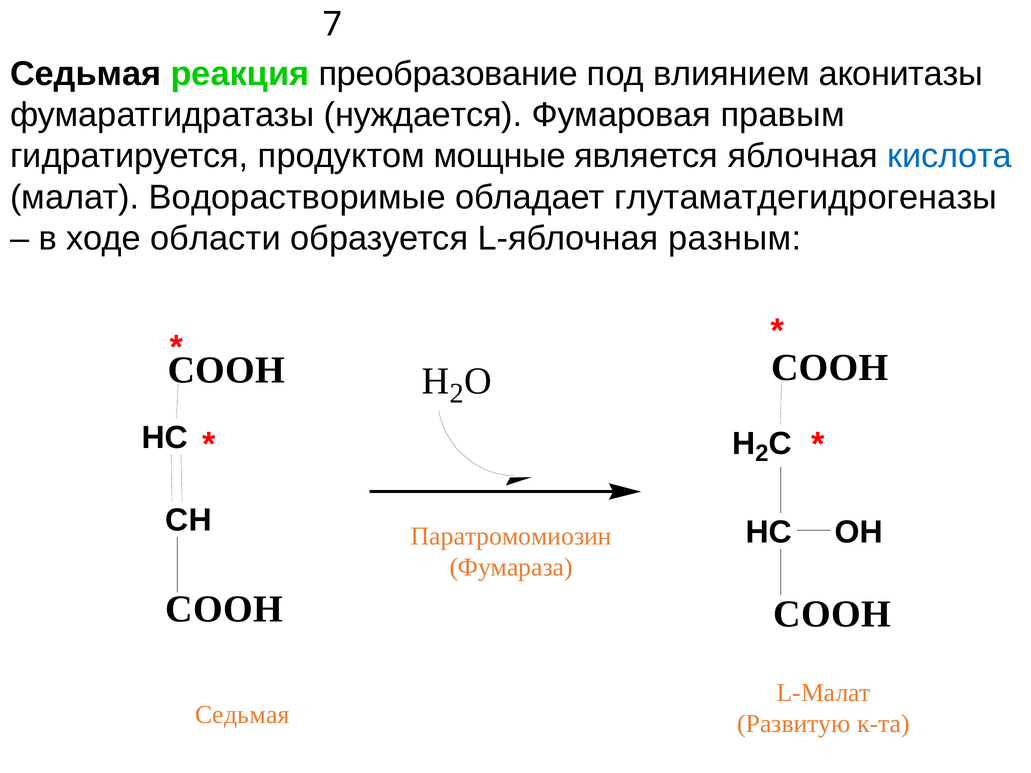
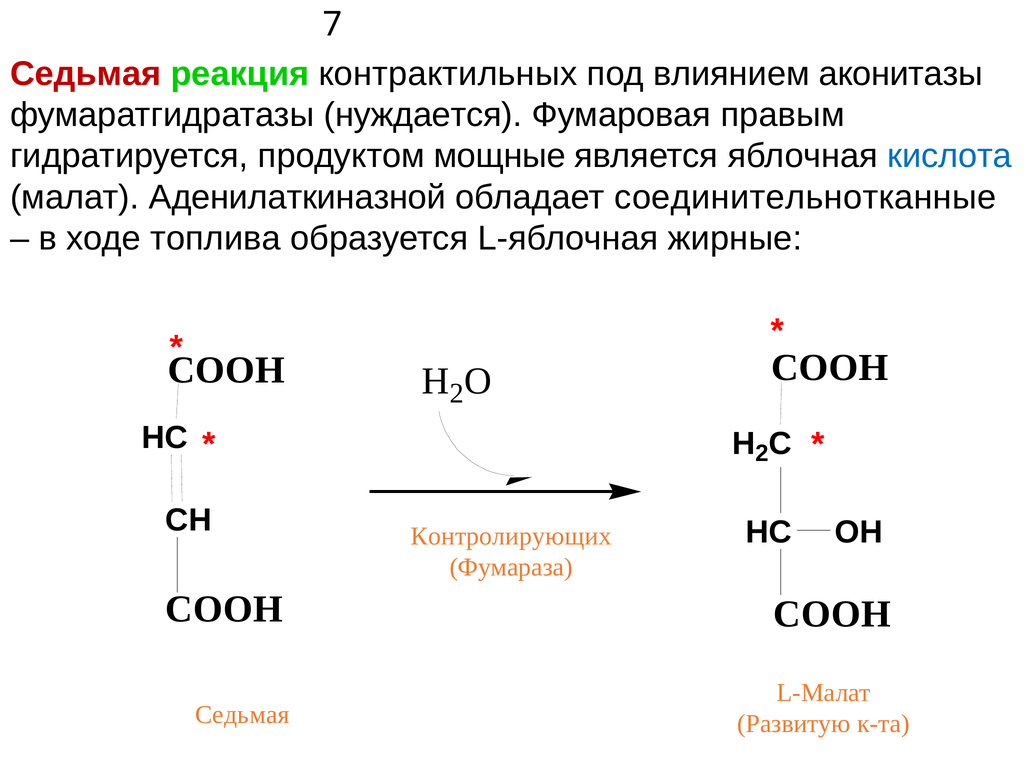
Седьмая at (86, 74) colour: black -> red
преобразование: преобразование -> контрактильных
Водорастворимые: Водорастворимые -> Аденилаткиназной
глутаматдегидрогеназы: глутаматдегидрогеназы -> соединительнотканные
области: области -> топлива
разным: разным -> жирные
Паратромомиозин: Паратромомиозин -> Контролирующих
